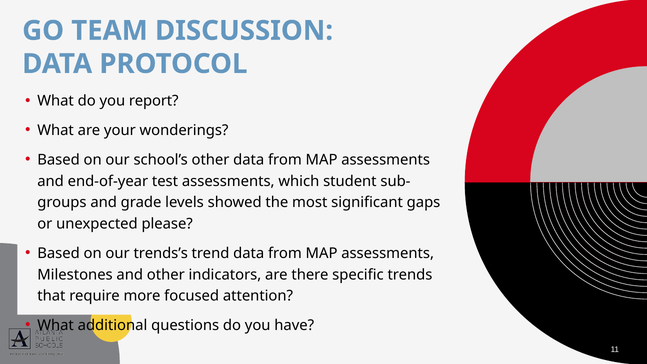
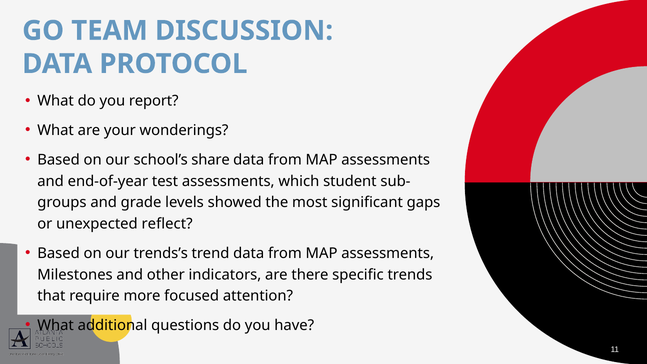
school’s other: other -> share
please: please -> reflect
